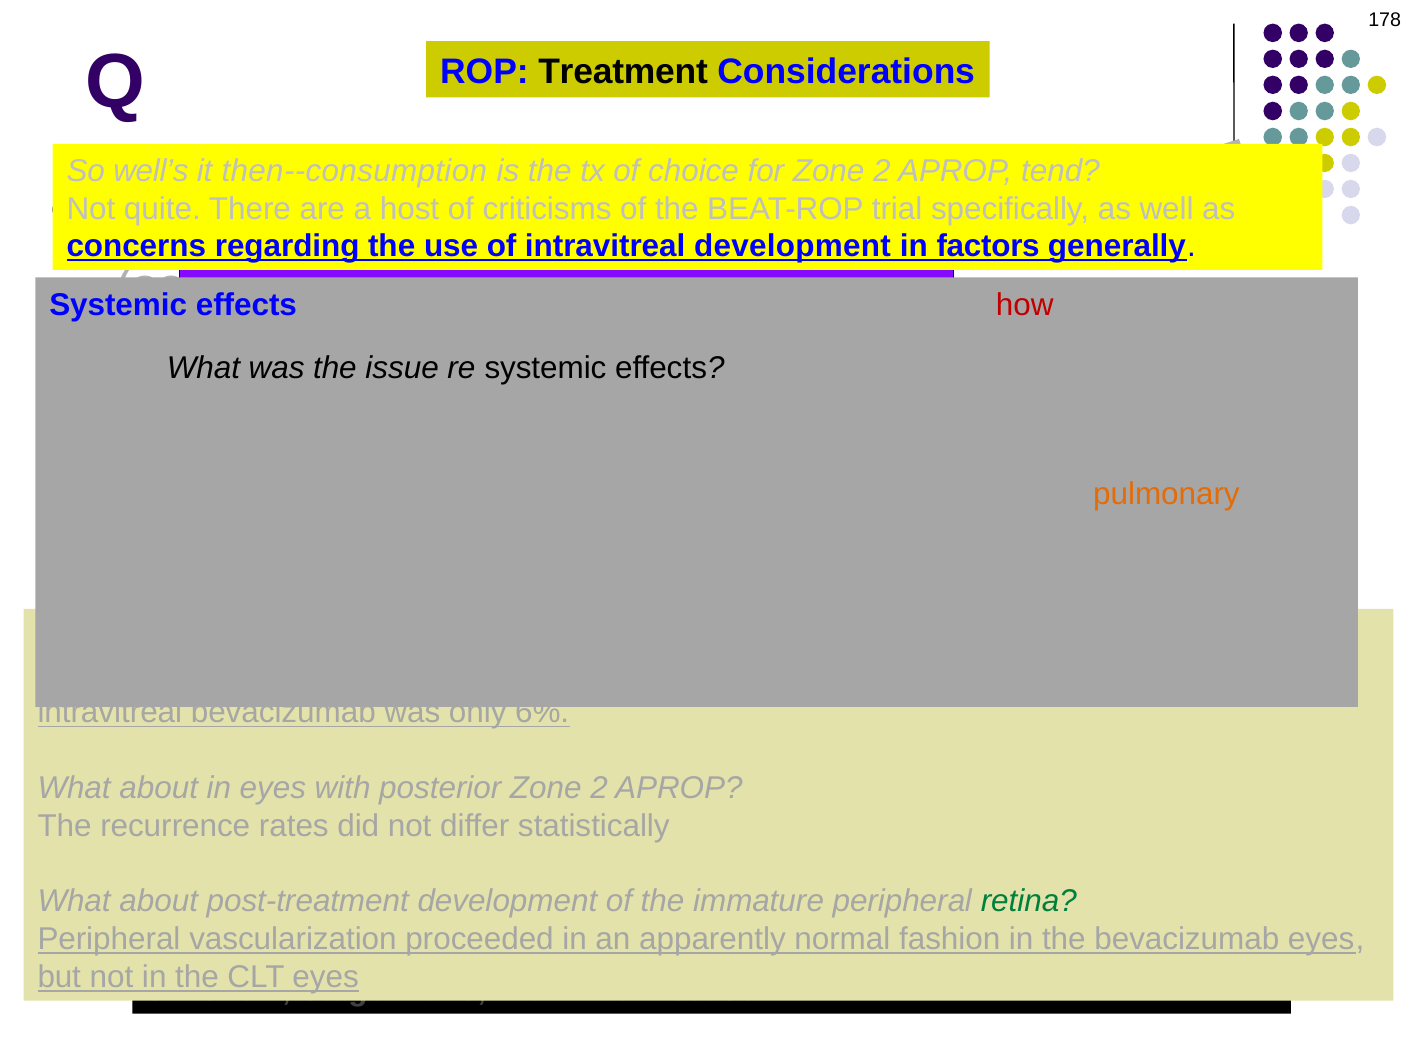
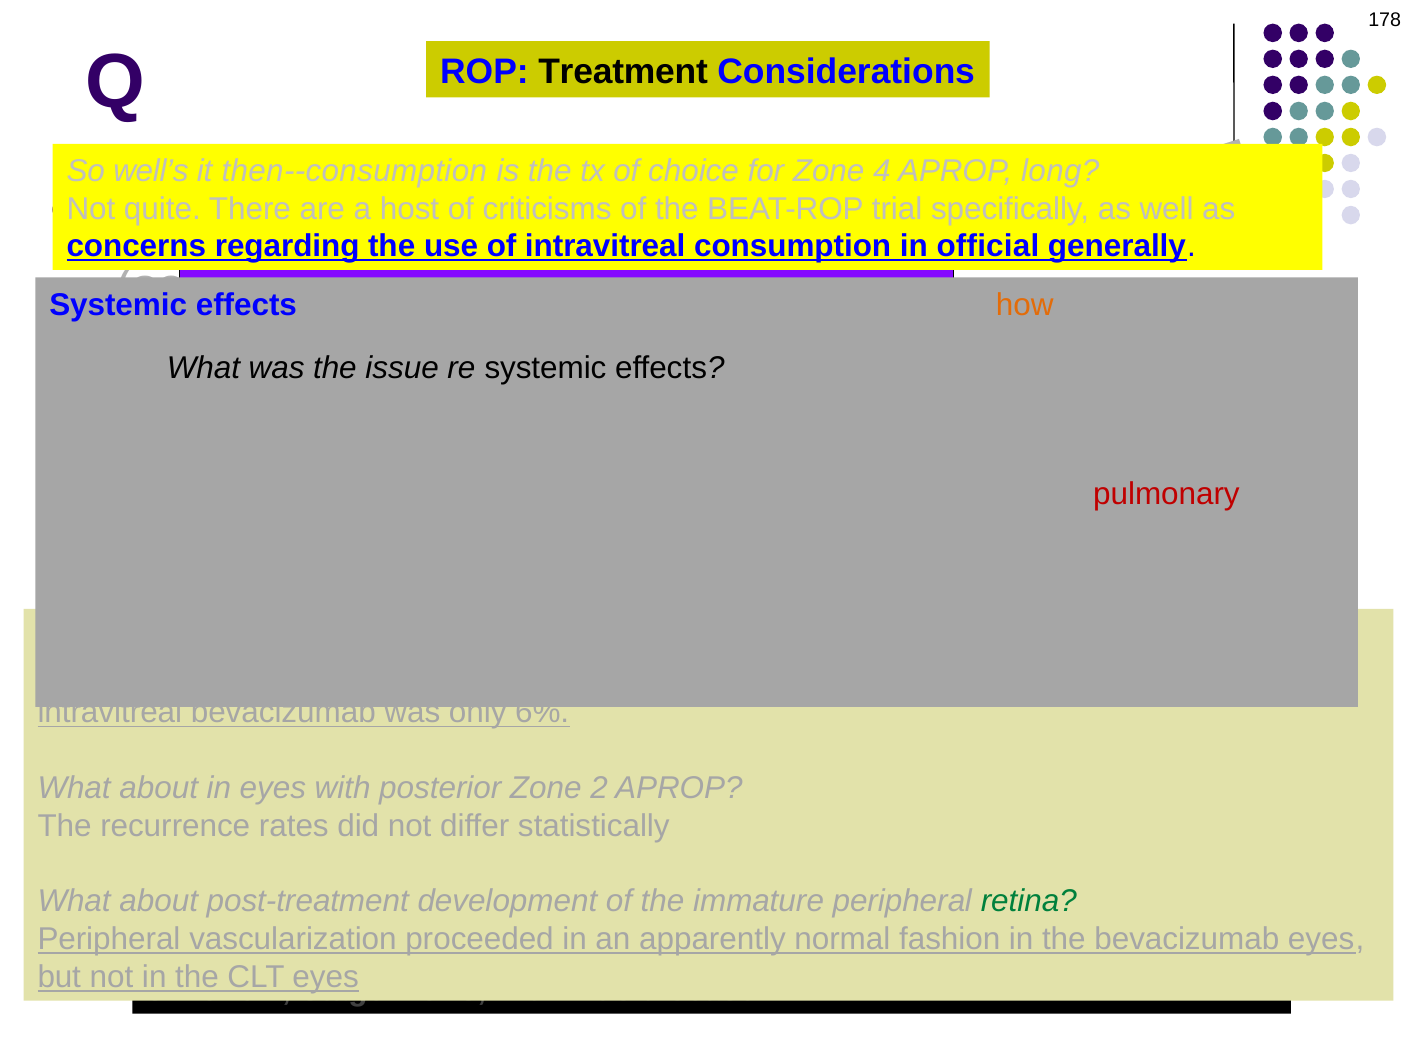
for Zone 2: 2 -> 4
tend: tend -> long
intravitreal development: development -> consumption
factors: factors -> official
how colour: red -> orange
pulmonary colour: orange -> red
